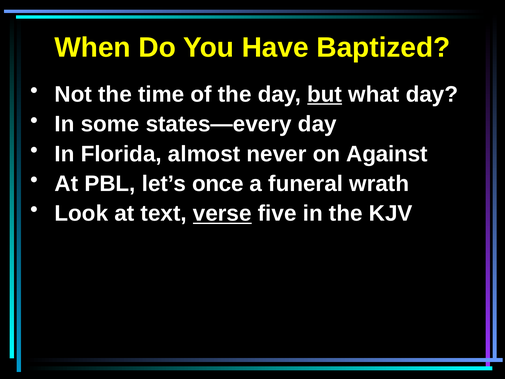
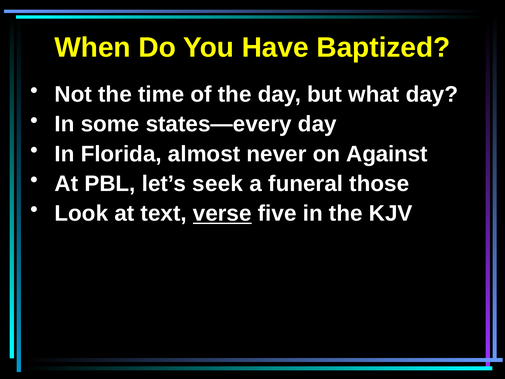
but underline: present -> none
once: once -> seek
wrath: wrath -> those
